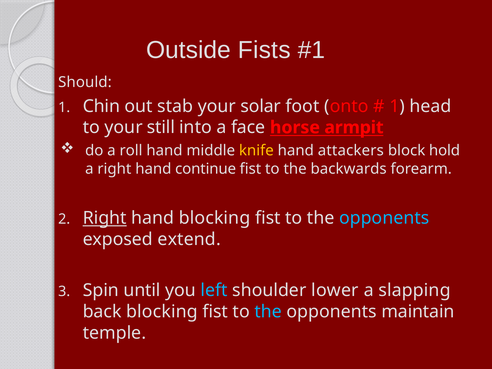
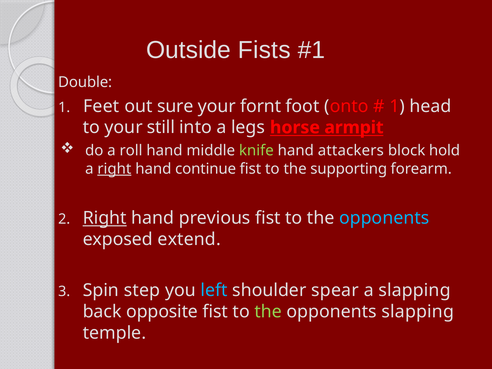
Should: Should -> Double
Chin: Chin -> Feet
stab: stab -> sure
solar: solar -> fornt
face: face -> legs
knife colour: yellow -> light green
right at (114, 169) underline: none -> present
backwards: backwards -> supporting
hand blocking: blocking -> previous
until: until -> step
lower: lower -> spear
back blocking: blocking -> opposite
the at (268, 312) colour: light blue -> light green
opponents maintain: maintain -> slapping
